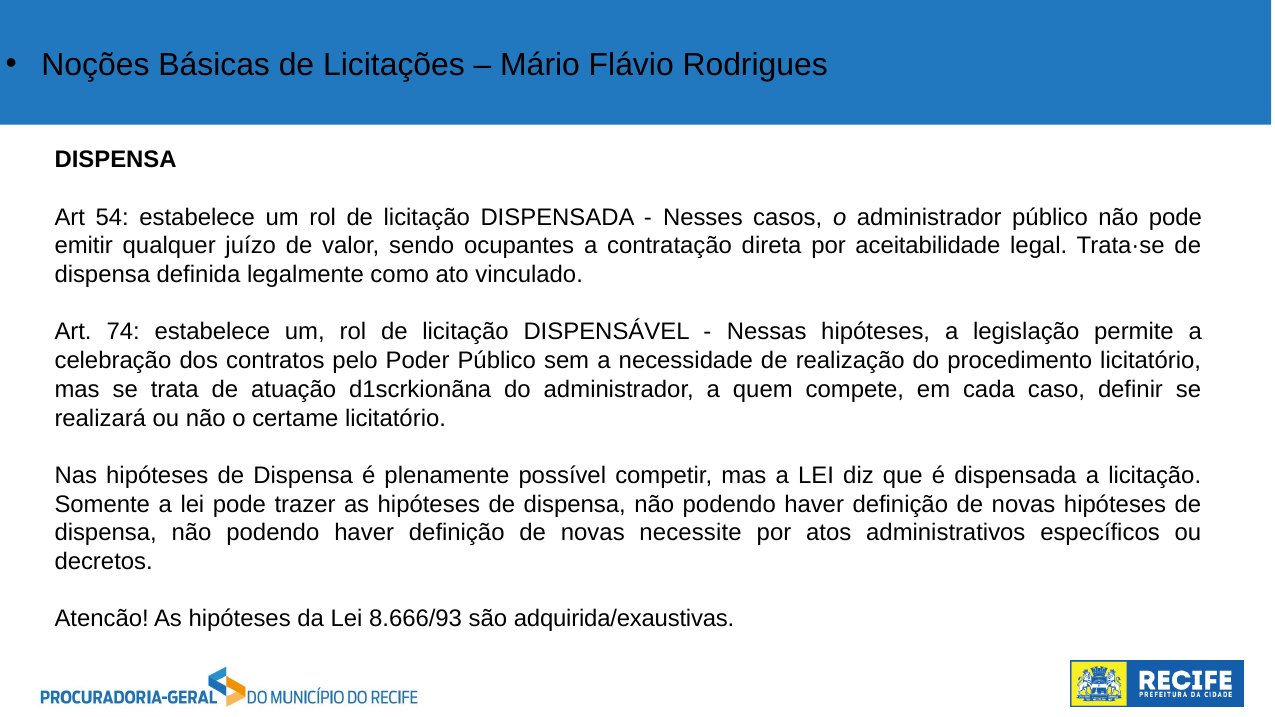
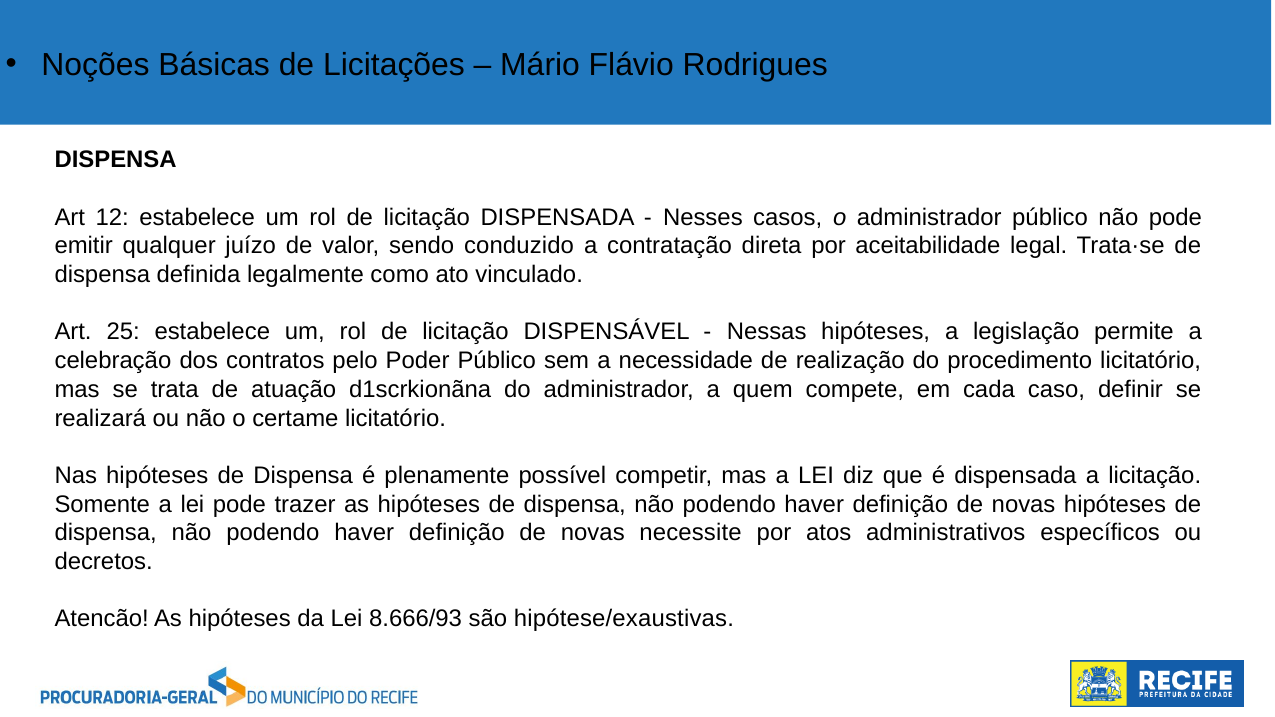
54: 54 -> 12
ocupantes: ocupantes -> conduzido
74: 74 -> 25
adquirida/exaustivas: adquirida/exaustivas -> hipótese/exaustivas
